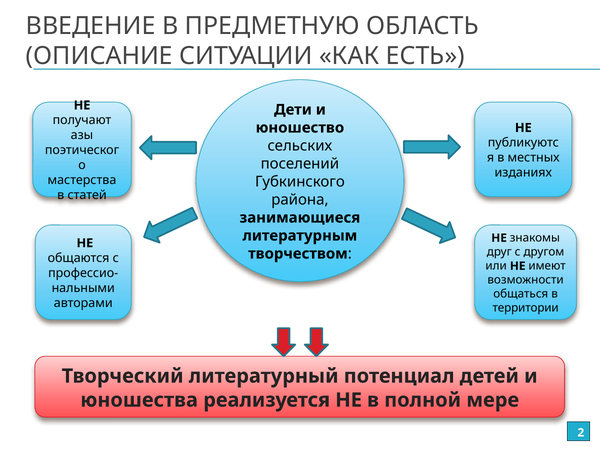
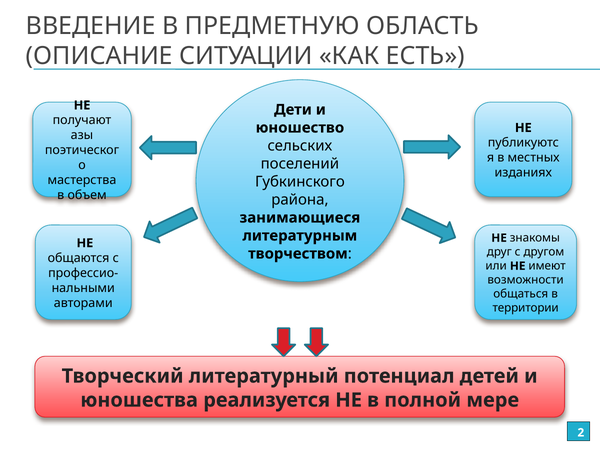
статей: статей -> объем
